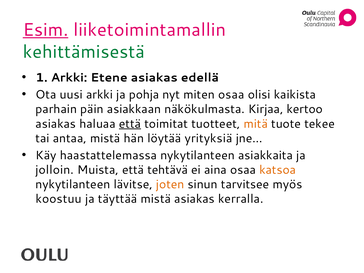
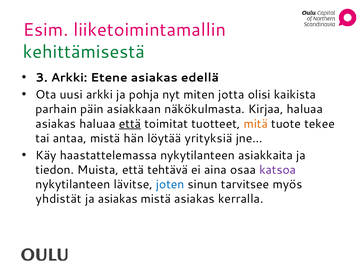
Esim underline: present -> none
1: 1 -> 3
miten osaa: osaa -> jotta
Kirjaa kertoo: kertoo -> haluaa
jolloin: jolloin -> tiedon
katsoa colour: orange -> purple
joten colour: orange -> blue
koostuu: koostuu -> yhdistät
ja täyttää: täyttää -> asiakas
